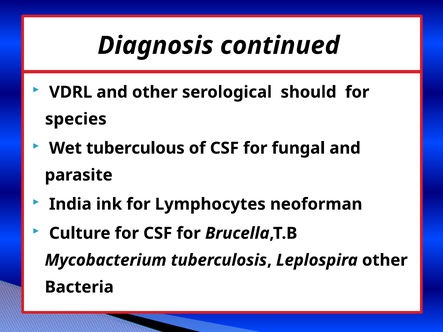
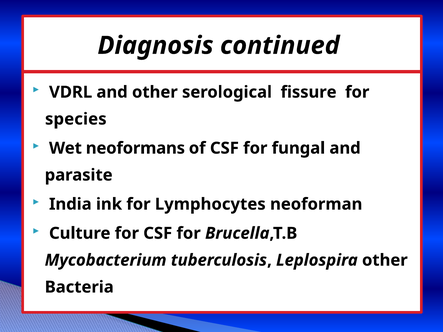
should: should -> fissure
tuberculous: tuberculous -> neoformans
